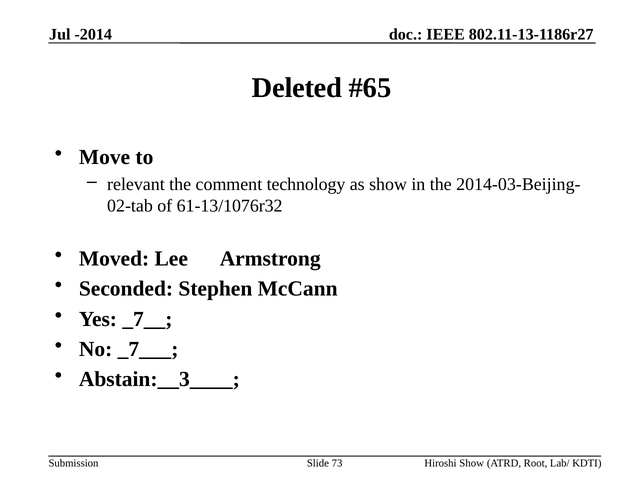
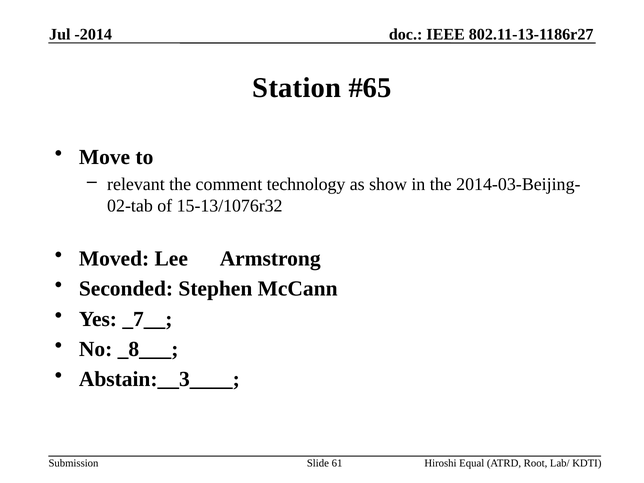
Deleted: Deleted -> Station
61-13/1076r32: 61-13/1076r32 -> 15-13/1076r32
_7___: _7___ -> _8___
73: 73 -> 61
Hiroshi Show: Show -> Equal
